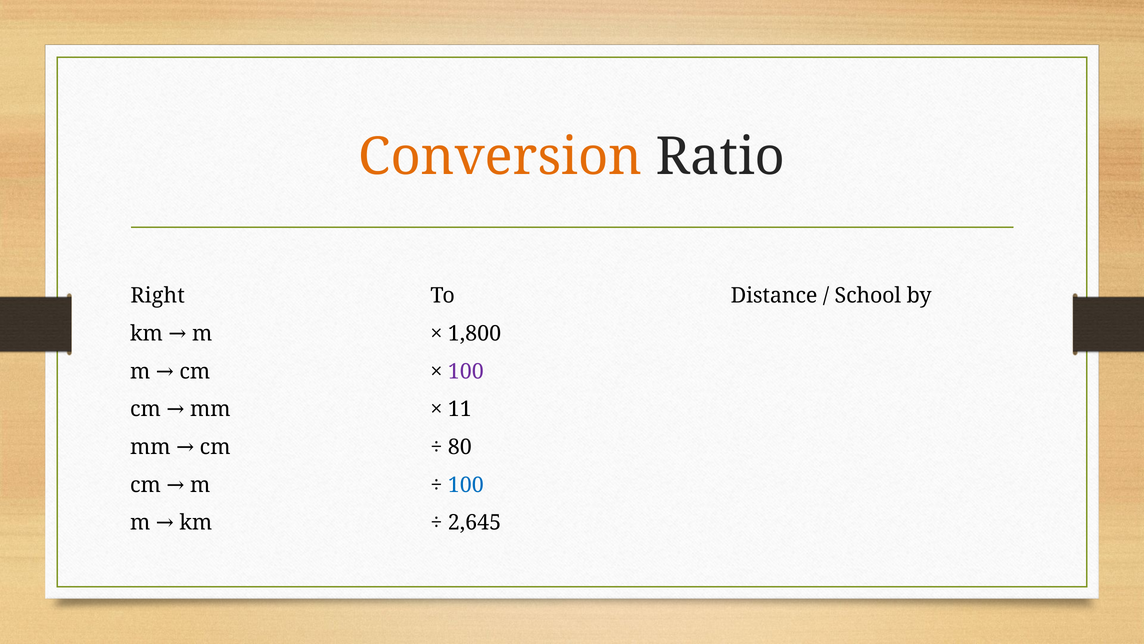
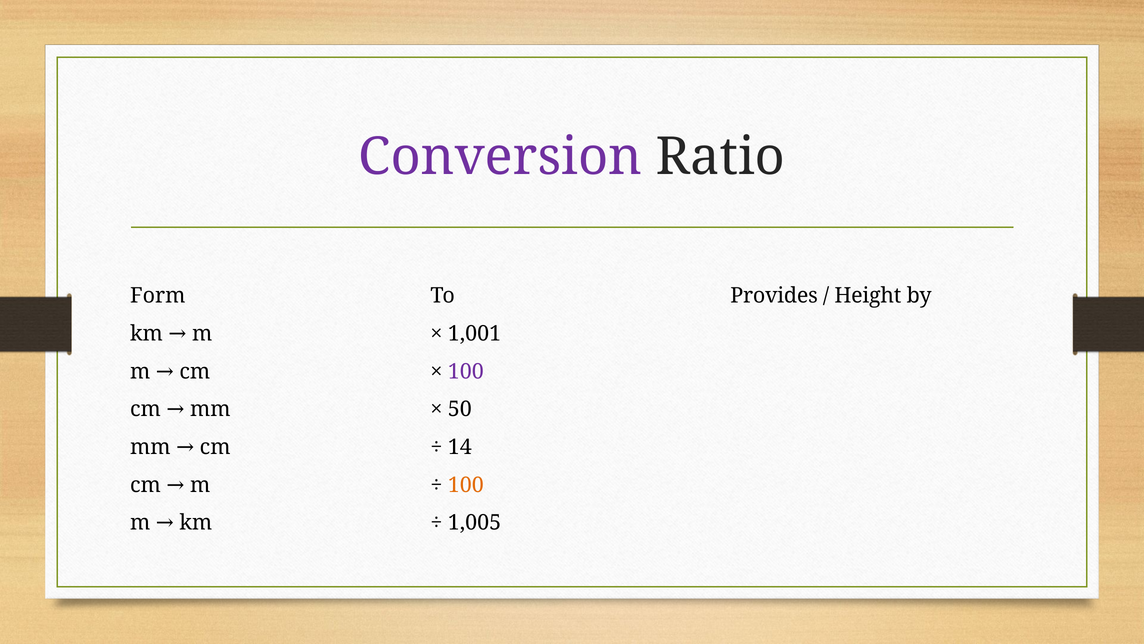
Conversion colour: orange -> purple
Right: Right -> Form
Distance: Distance -> Provides
School: School -> Height
1,800: 1,800 -> 1,001
11: 11 -> 50
80: 80 -> 14
100 at (466, 485) colour: blue -> orange
2,645: 2,645 -> 1,005
